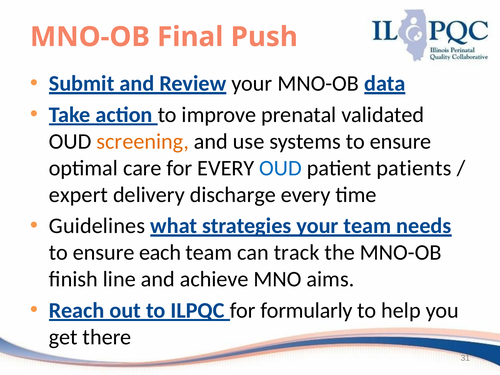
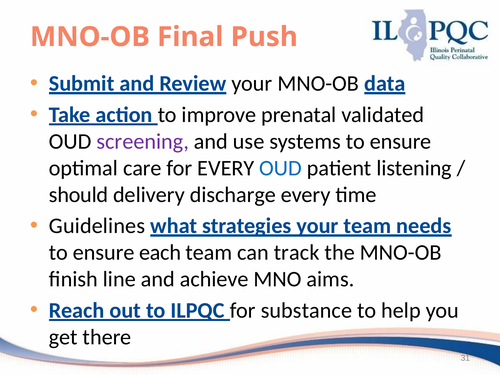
screening colour: orange -> purple
patients: patients -> listening
expert: expert -> should
formularly: formularly -> substance
